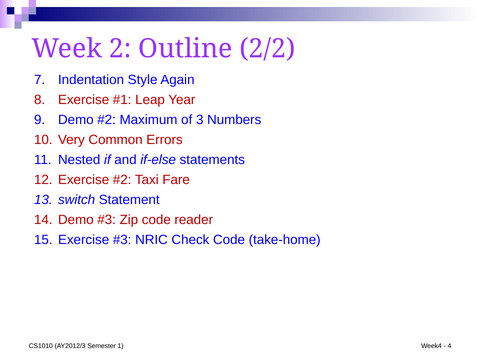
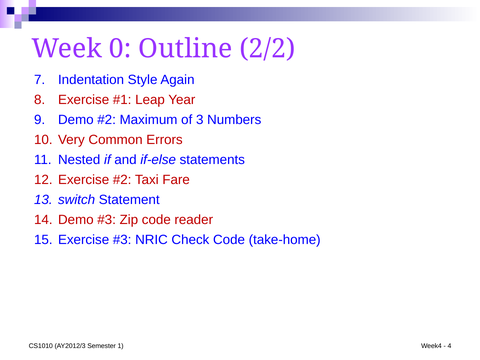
2: 2 -> 0
